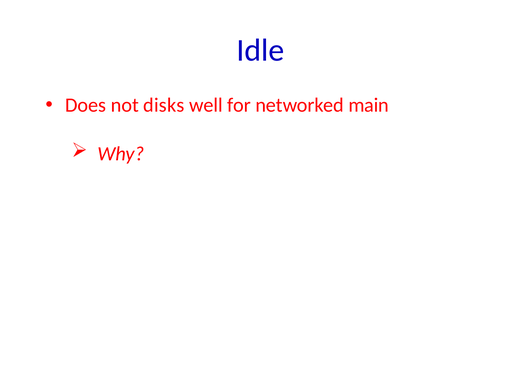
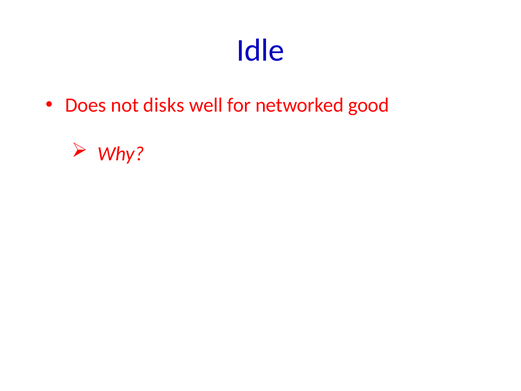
main: main -> good
